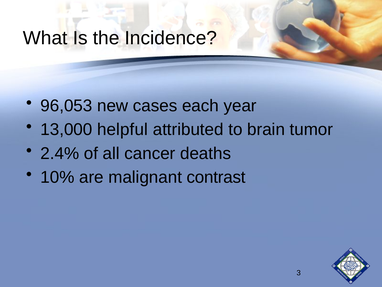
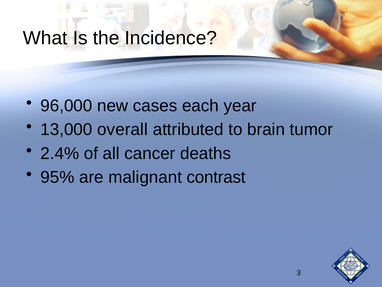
96,053: 96,053 -> 96,000
helpful: helpful -> overall
10%: 10% -> 95%
